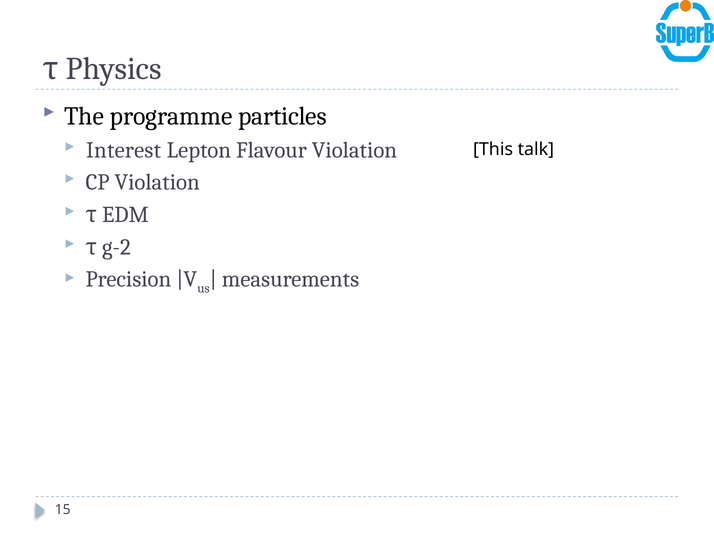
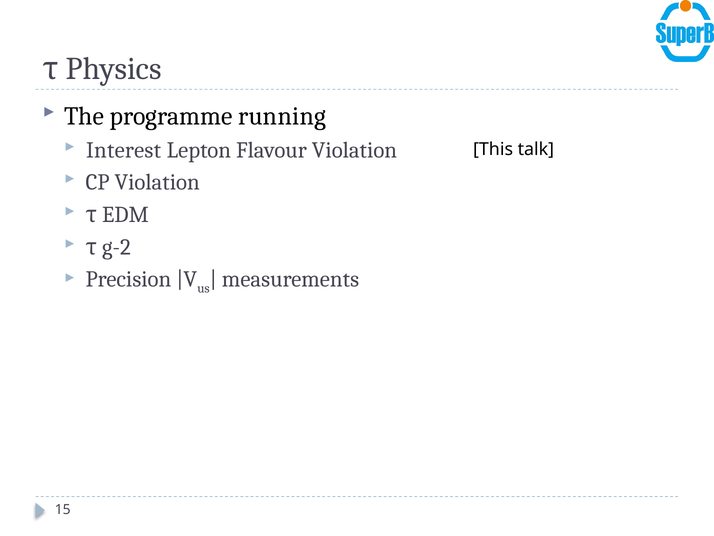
particles: particles -> running
